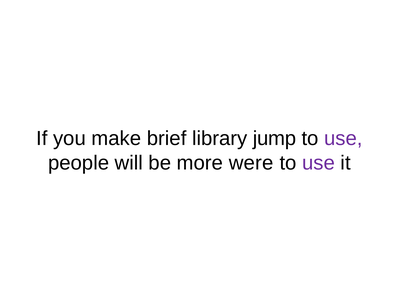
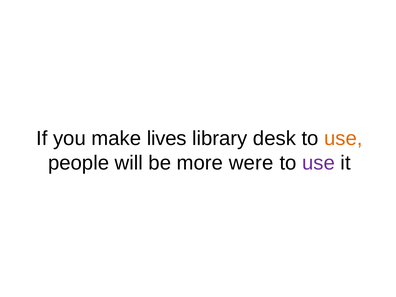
brief: brief -> lives
jump: jump -> desk
use at (343, 139) colour: purple -> orange
